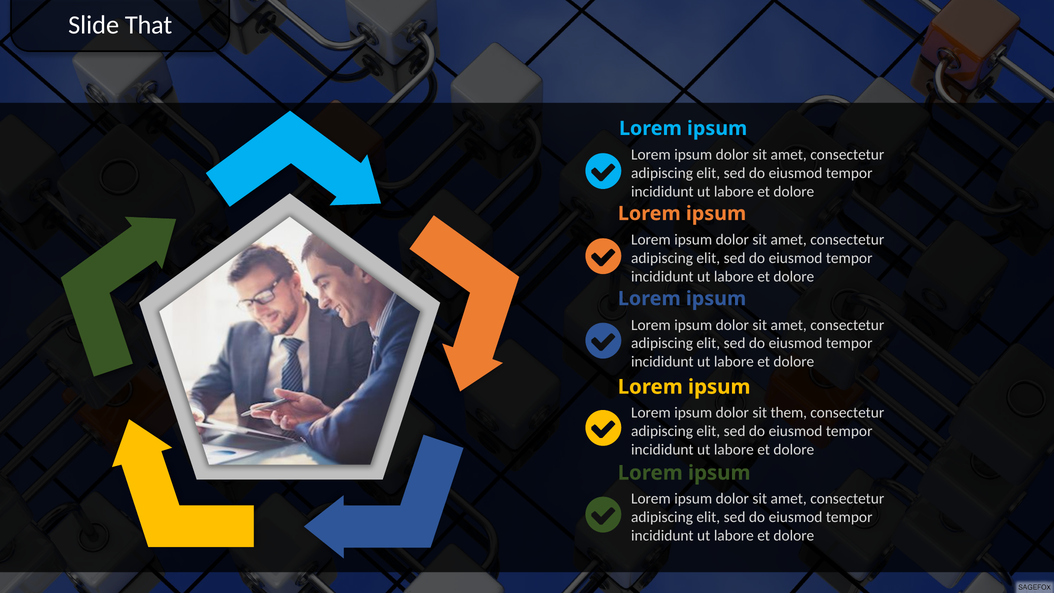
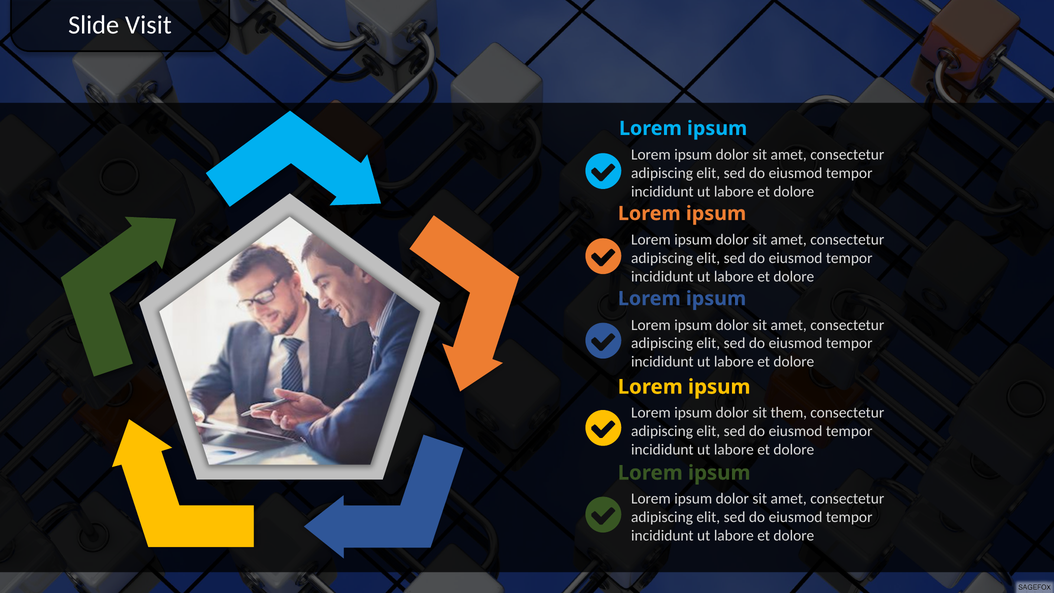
That: That -> Visit
